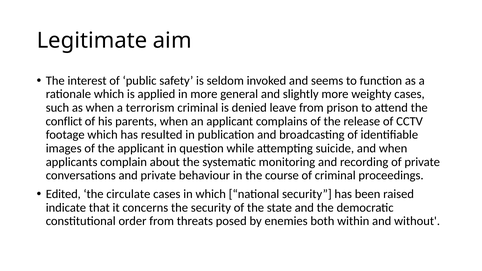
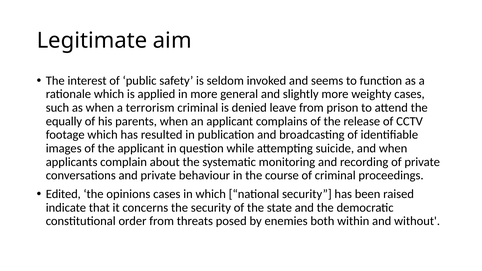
conflict: conflict -> equally
circulate: circulate -> opinions
